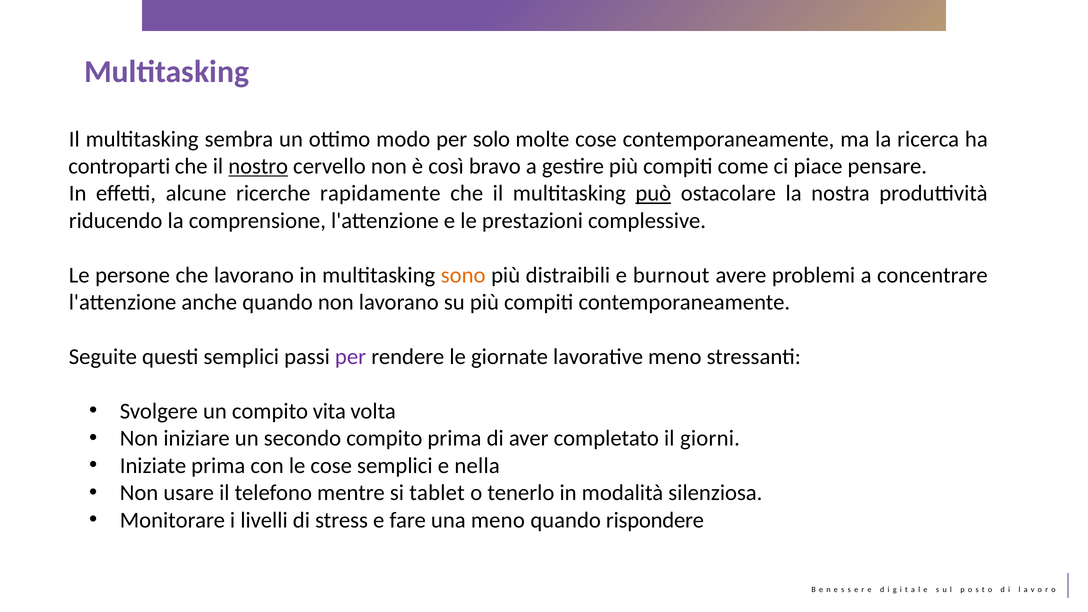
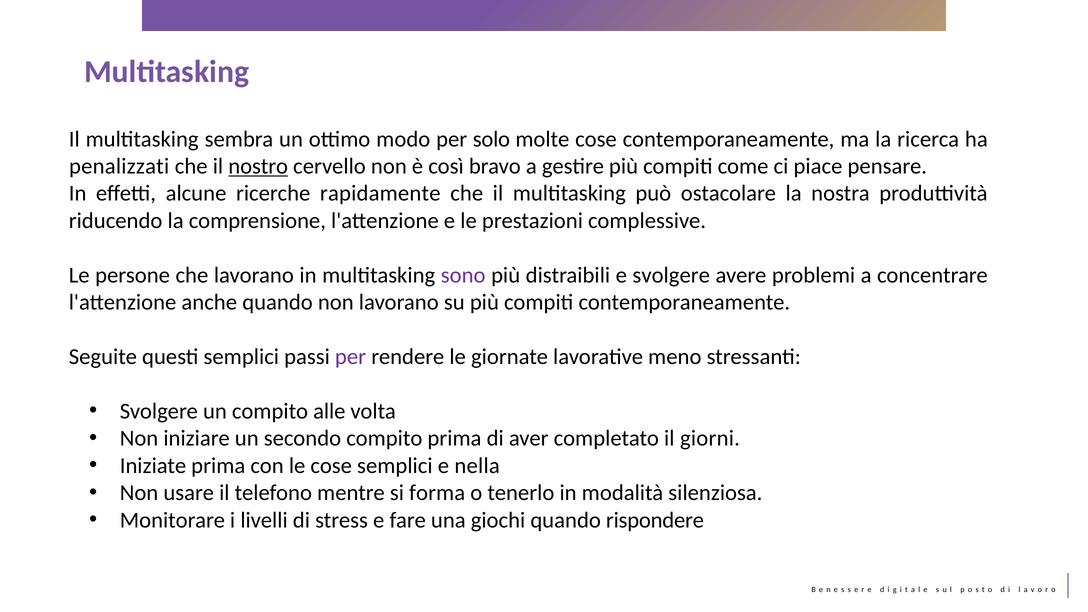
controparti: controparti -> penalizzati
può underline: present -> none
sono colour: orange -> purple
e burnout: burnout -> svolgere
vita: vita -> alle
tablet: tablet -> forma
una meno: meno -> giochi
